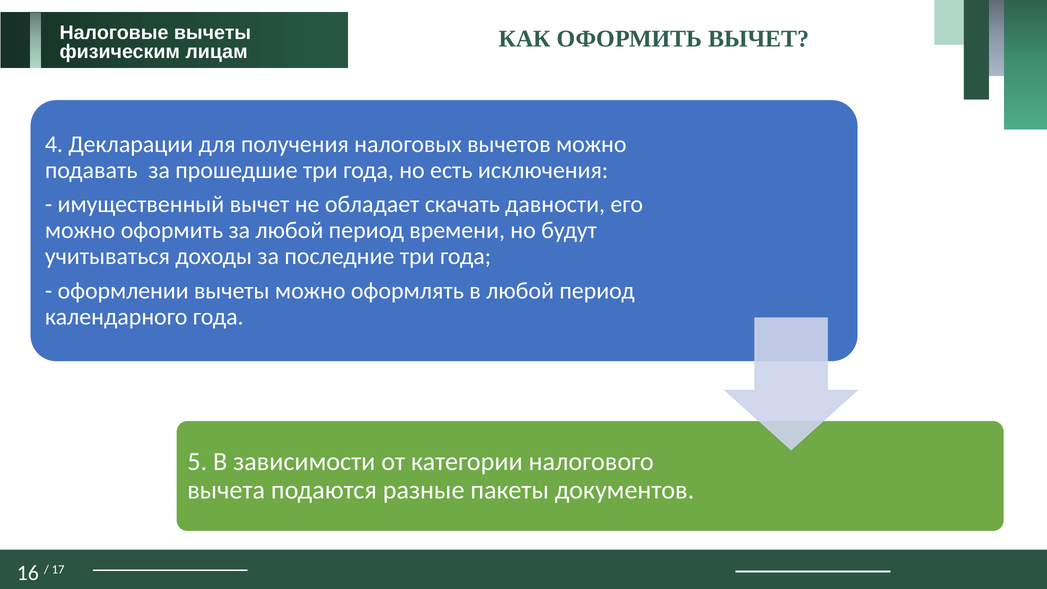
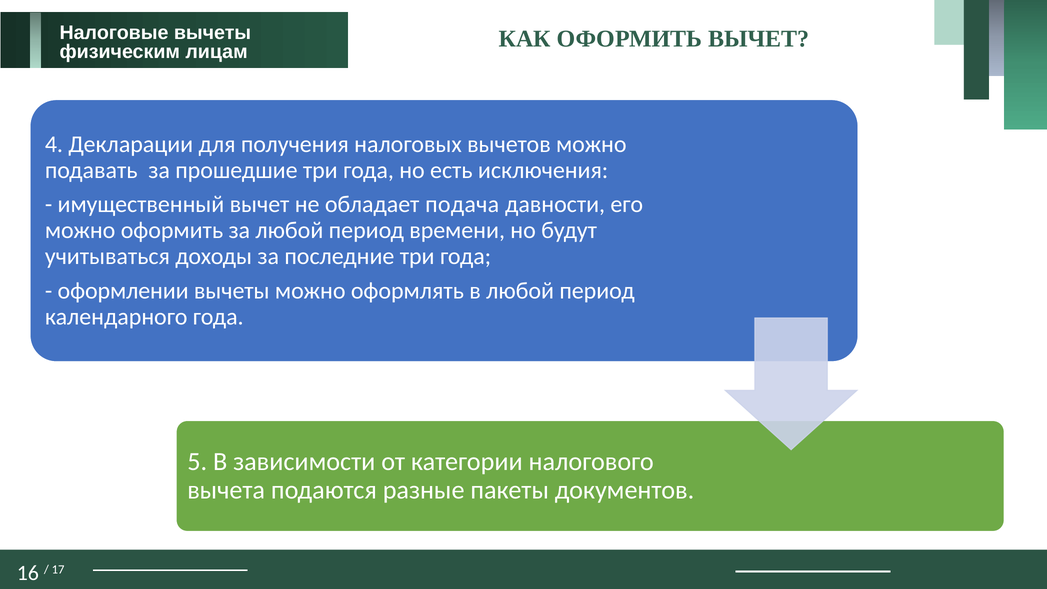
скачать: скачать -> подача
